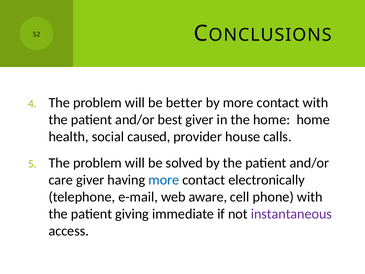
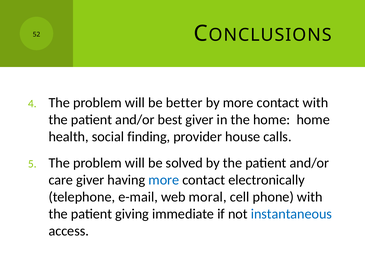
caused: caused -> finding
aware: aware -> moral
instantaneous colour: purple -> blue
